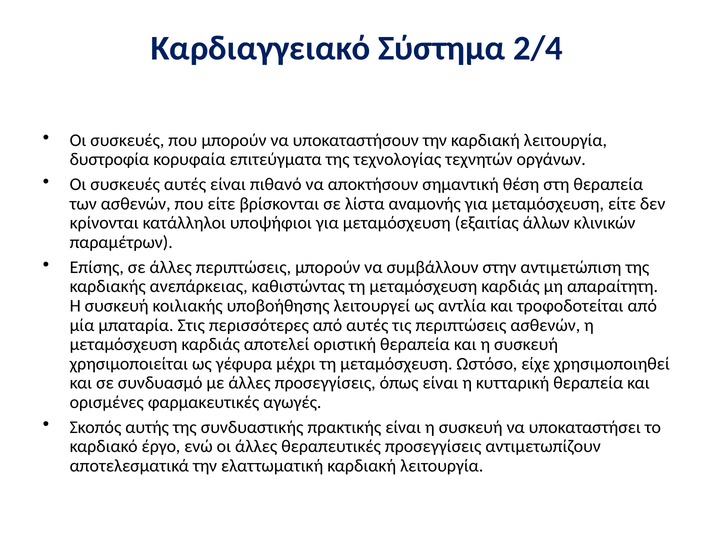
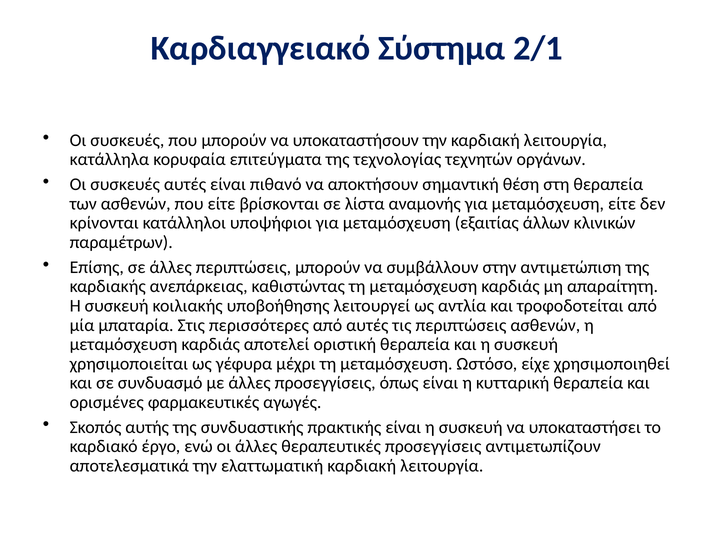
2/4: 2/4 -> 2/1
δυστροφία: δυστροφία -> κατάλληλα
